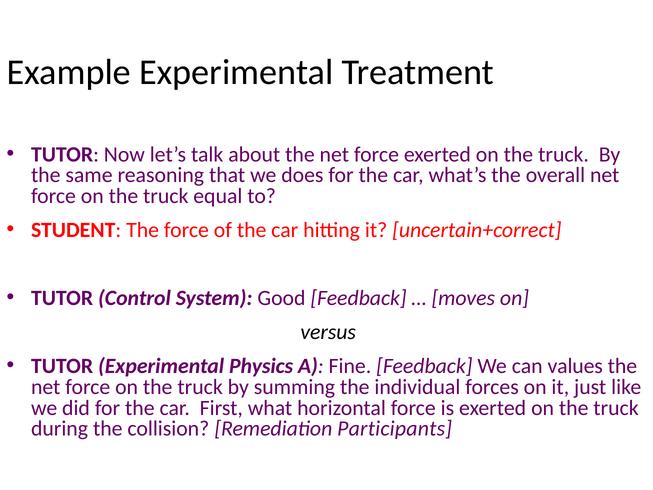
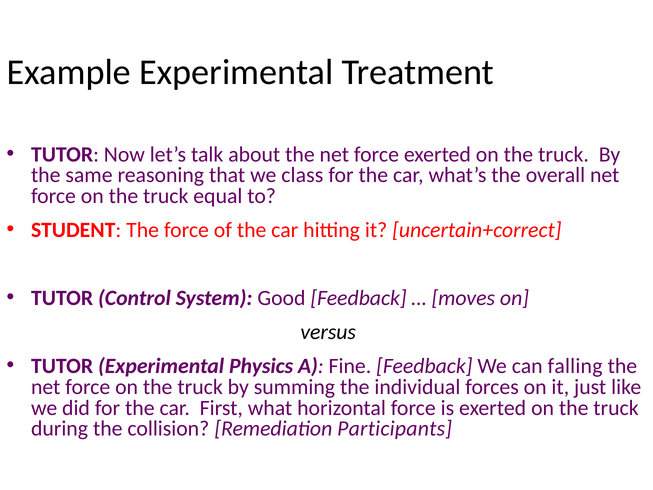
does: does -> class
values: values -> falling
